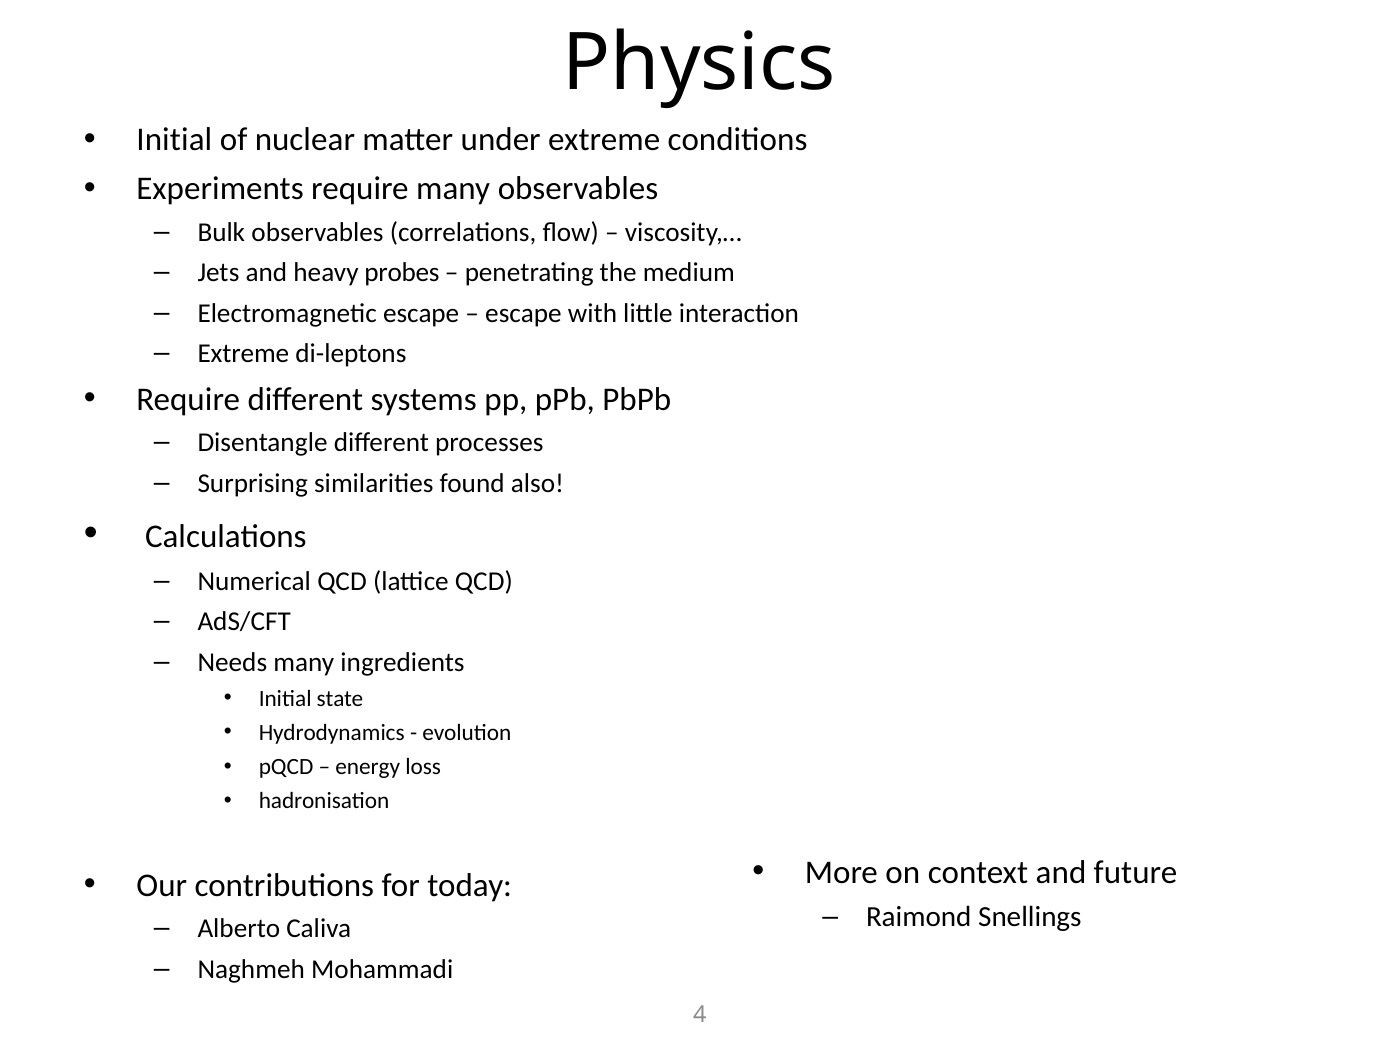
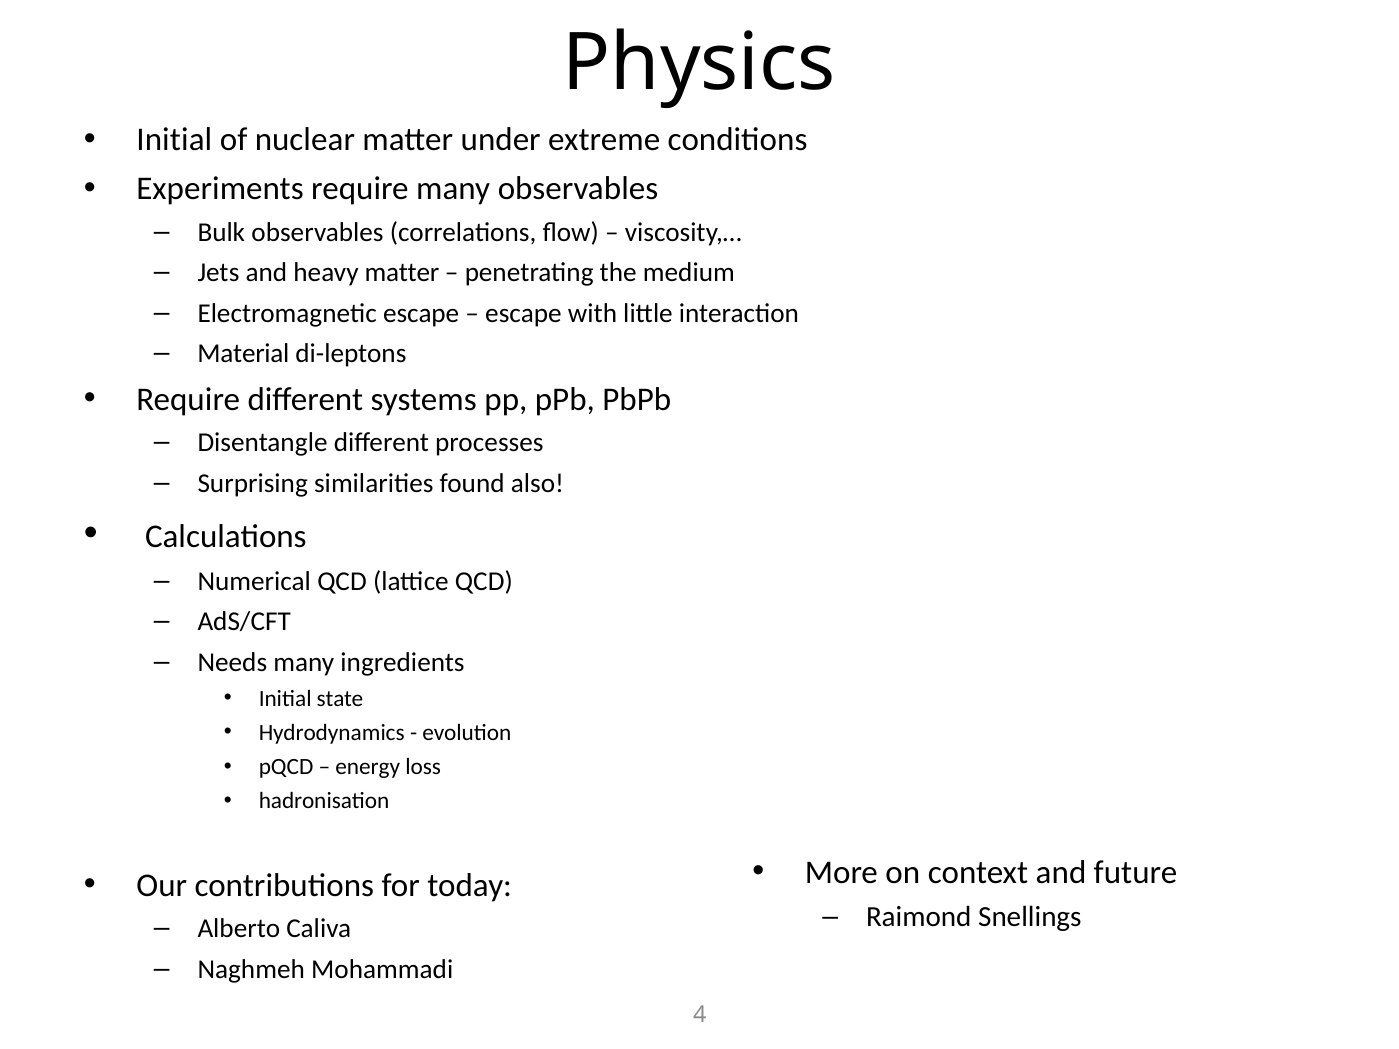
heavy probes: probes -> matter
Extreme at (243, 354): Extreme -> Material
